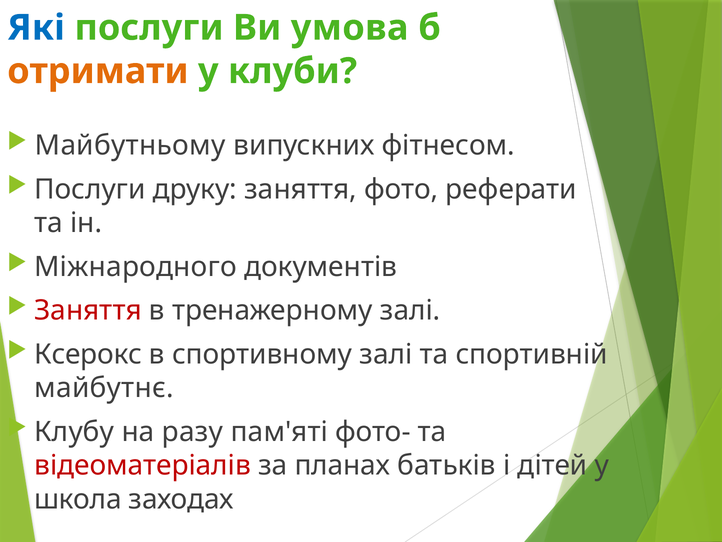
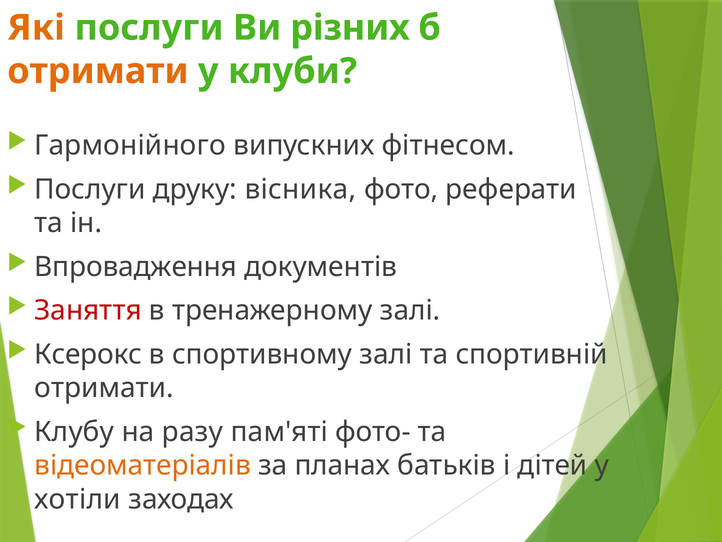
Які colour: blue -> orange
умова: умова -> різних
Майбутньому: Майбутньому -> Гармонійного
друку заняття: заняття -> вісника
Міжнародного: Міжнародного -> Впровадження
майбутнє at (104, 388): майбутнє -> отримати
відеоматеріалів colour: red -> orange
школа: школа -> хотіли
